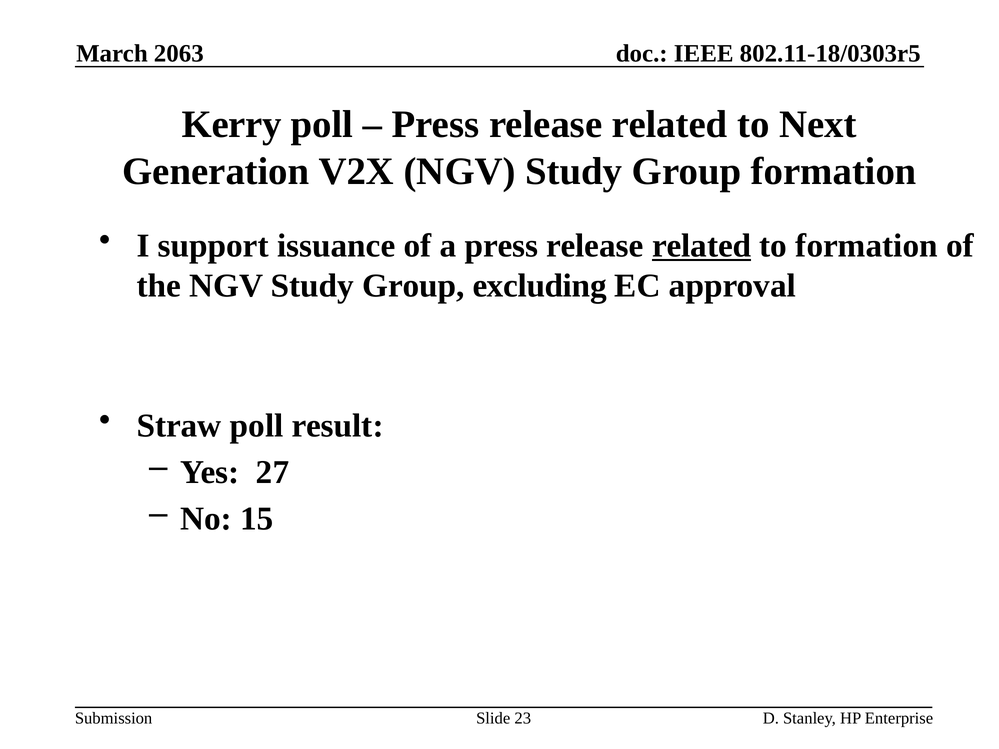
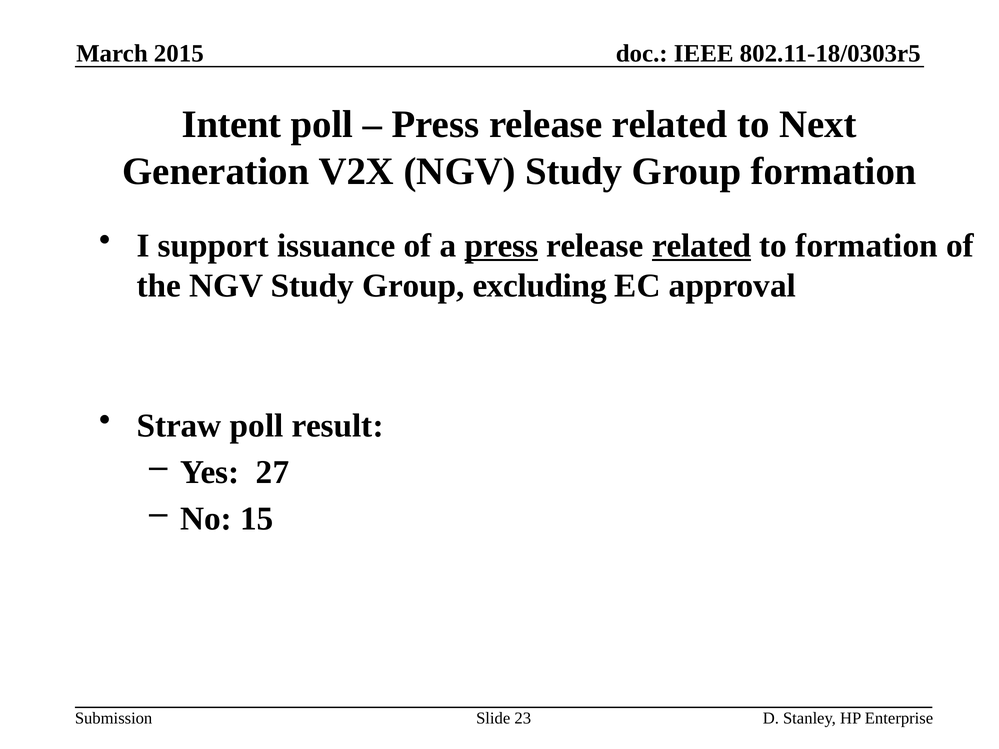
2063: 2063 -> 2015
Kerry: Kerry -> Intent
press at (501, 246) underline: none -> present
